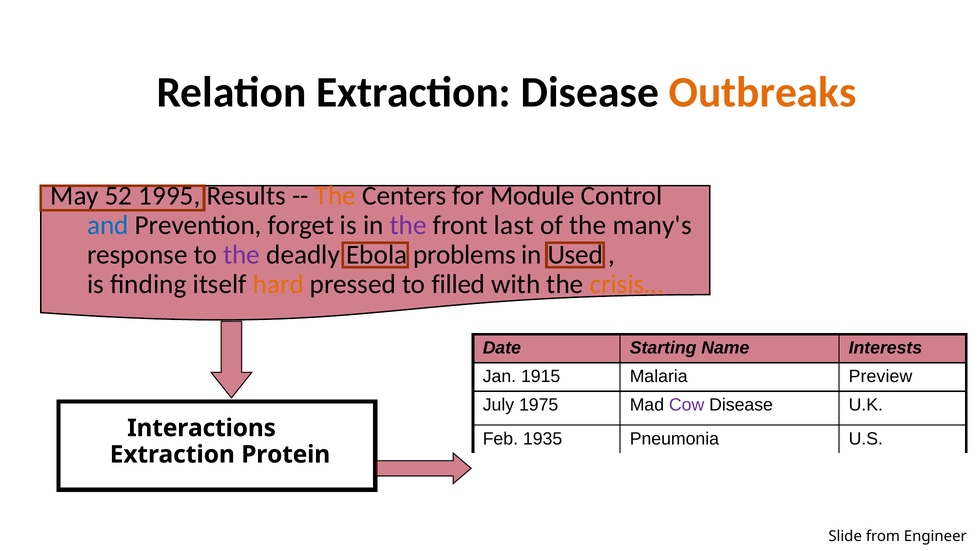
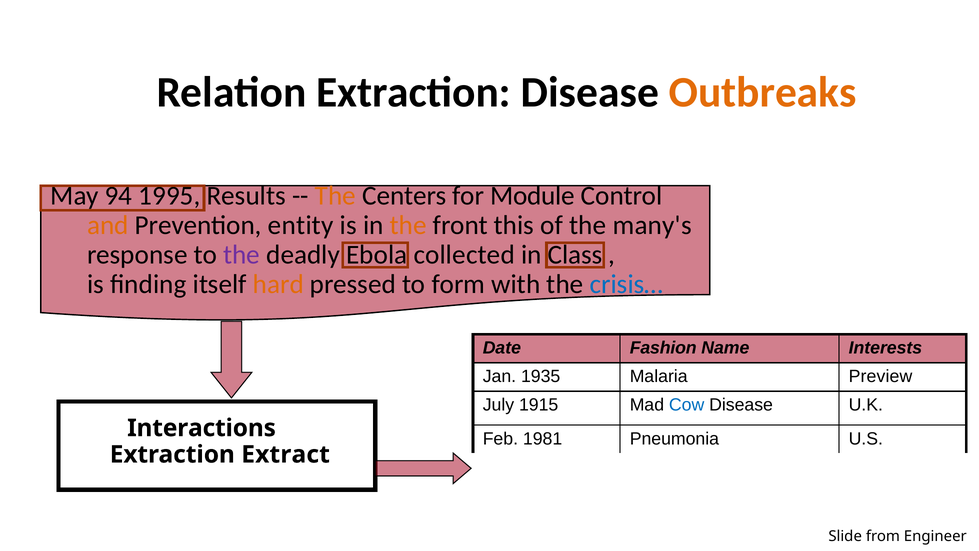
52: 52 -> 94
and colour: blue -> orange
forget: forget -> entity
the at (408, 225) colour: purple -> orange
last: last -> this
problems: problems -> collected
Used: Used -> Class
filled: filled -> form
crisis… colour: orange -> blue
Starting: Starting -> Fashion
1915: 1915 -> 1935
1975: 1975 -> 1915
Cow colour: purple -> blue
1935: 1935 -> 1981
Protein: Protein -> Extract
